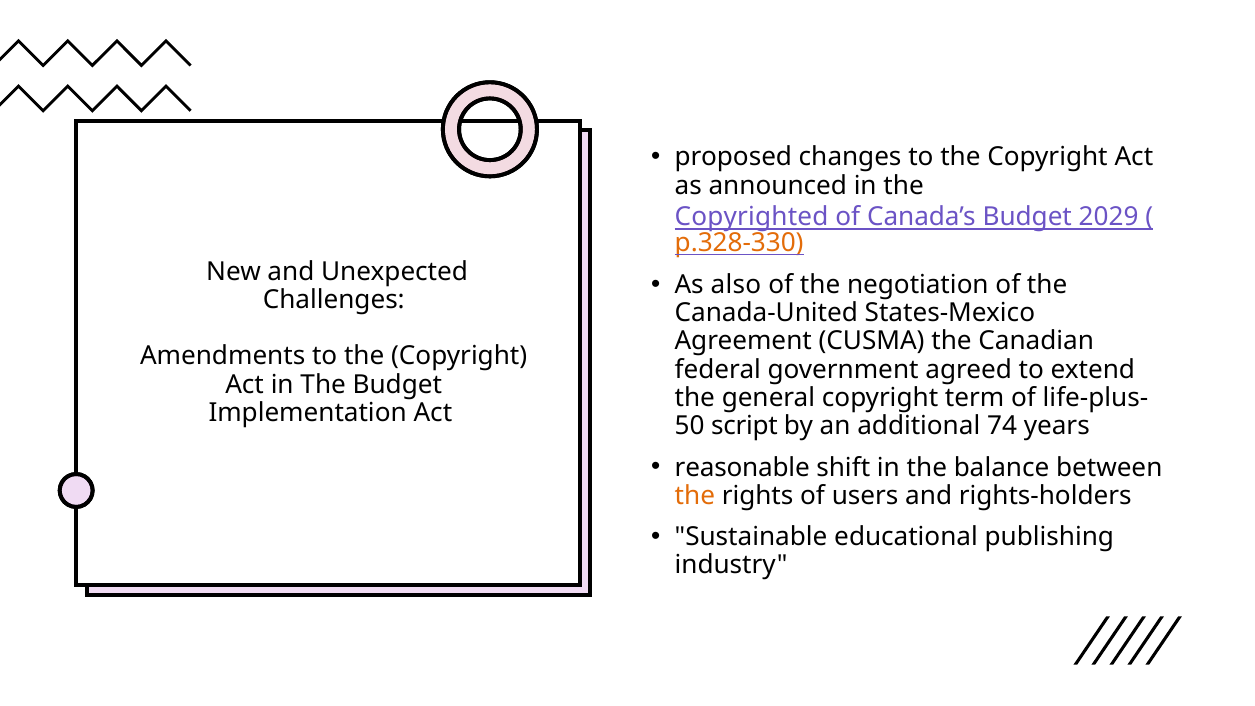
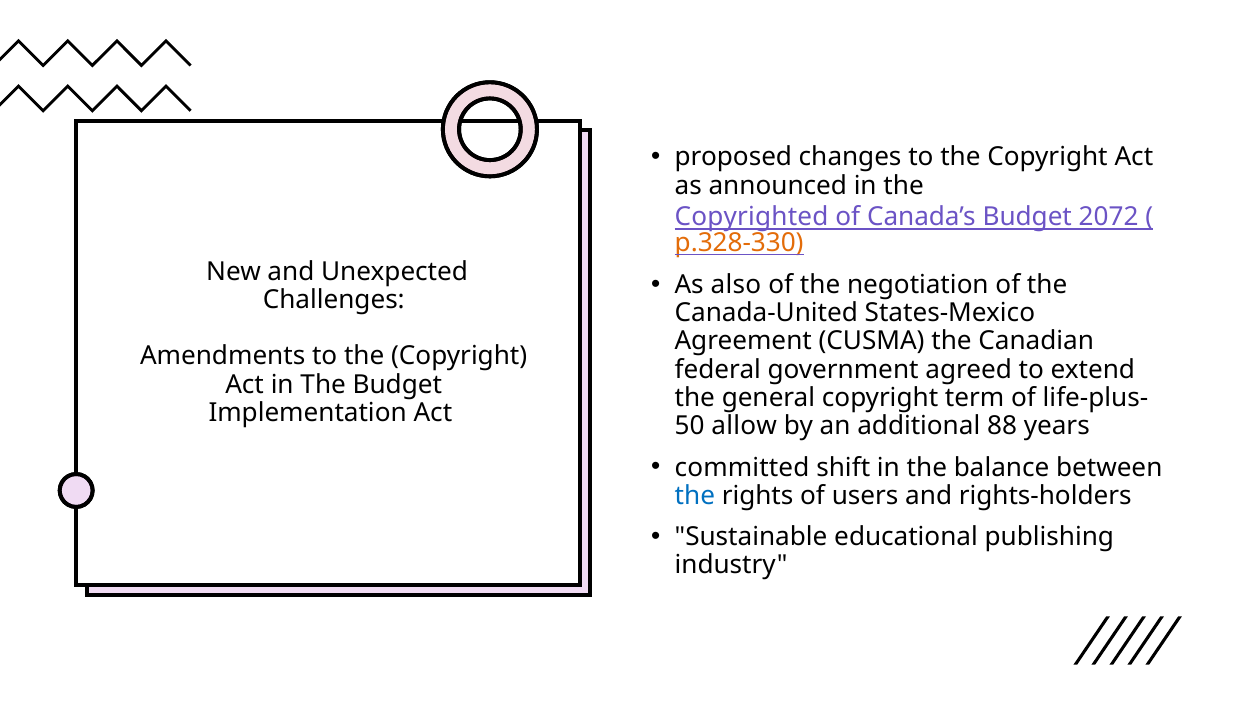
2029: 2029 -> 2072
script: script -> allow
74: 74 -> 88
reasonable: reasonable -> committed
the at (695, 496) colour: orange -> blue
